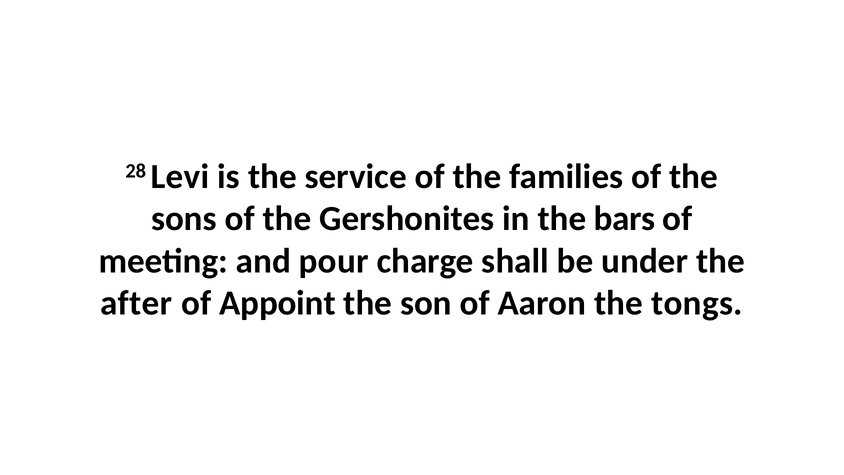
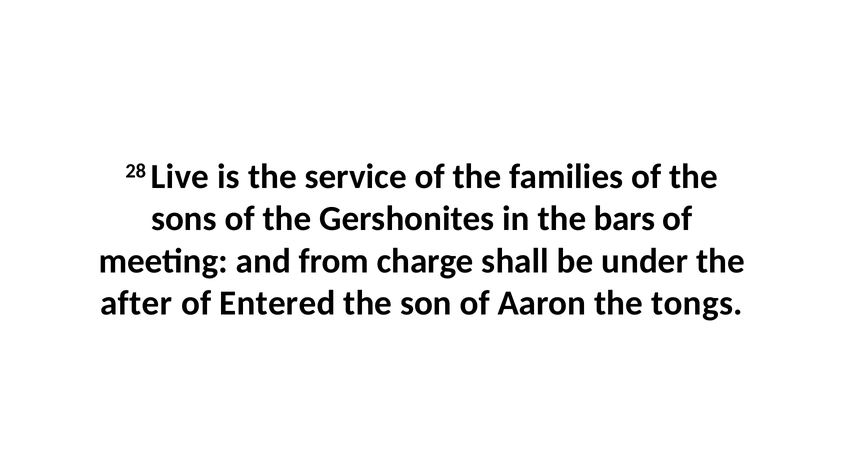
Levi: Levi -> Live
pour: pour -> from
Appoint: Appoint -> Entered
